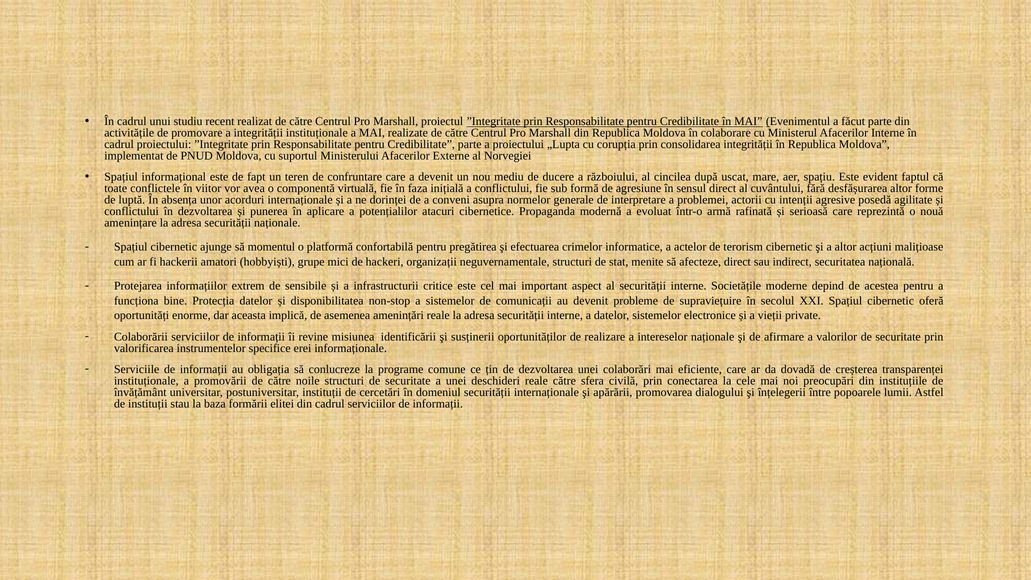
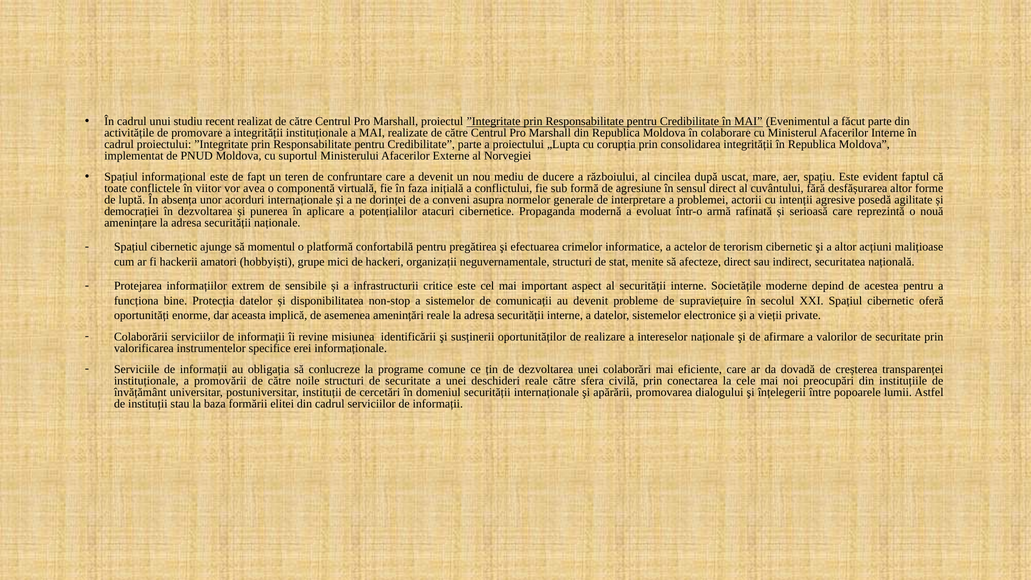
conflictului at (132, 211): conflictului -> democrației
